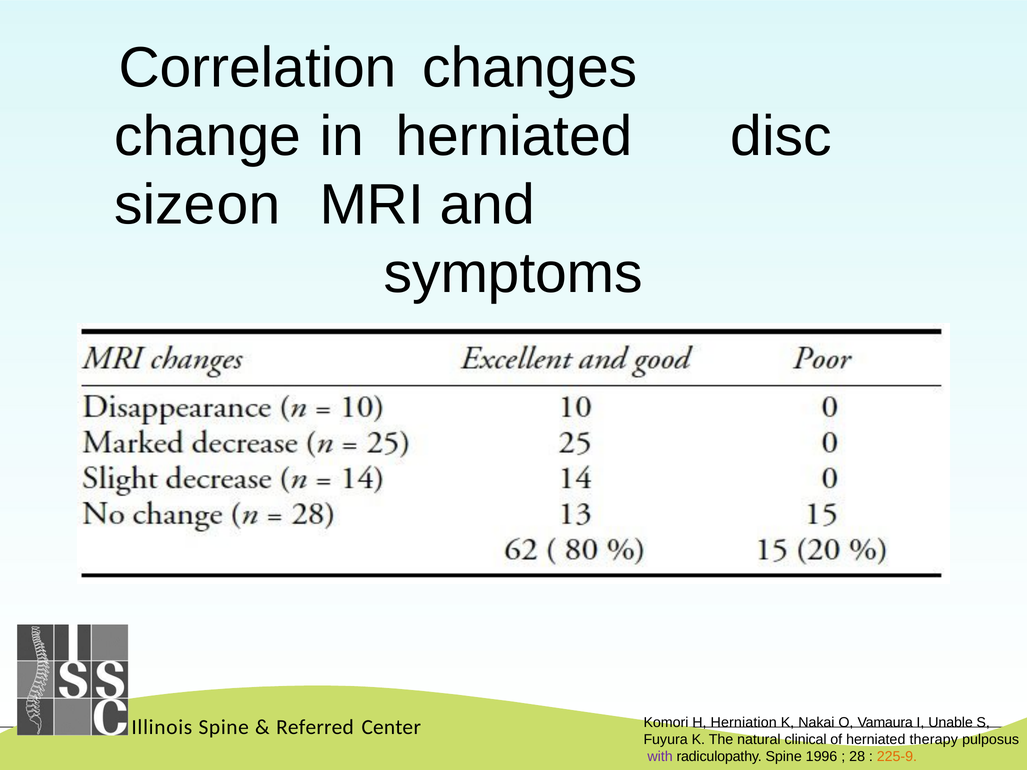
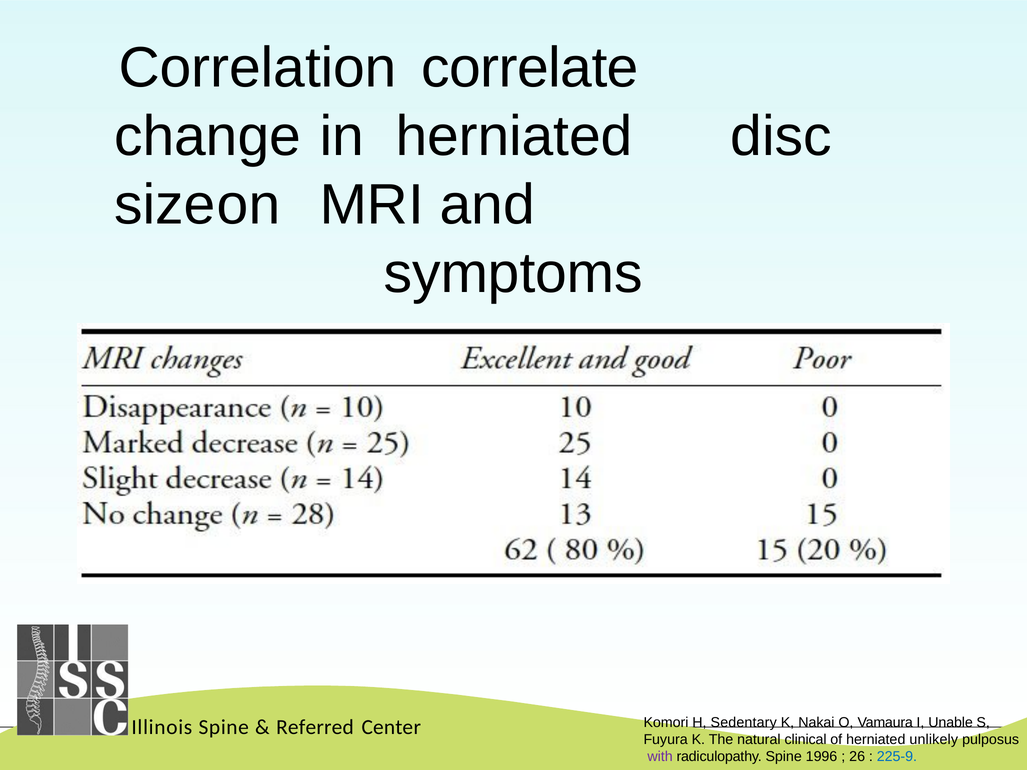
changes: changes -> correlate
Herniation: Herniation -> Sedentary
therapy: therapy -> unlikely
28: 28 -> 26
225-9 colour: orange -> blue
